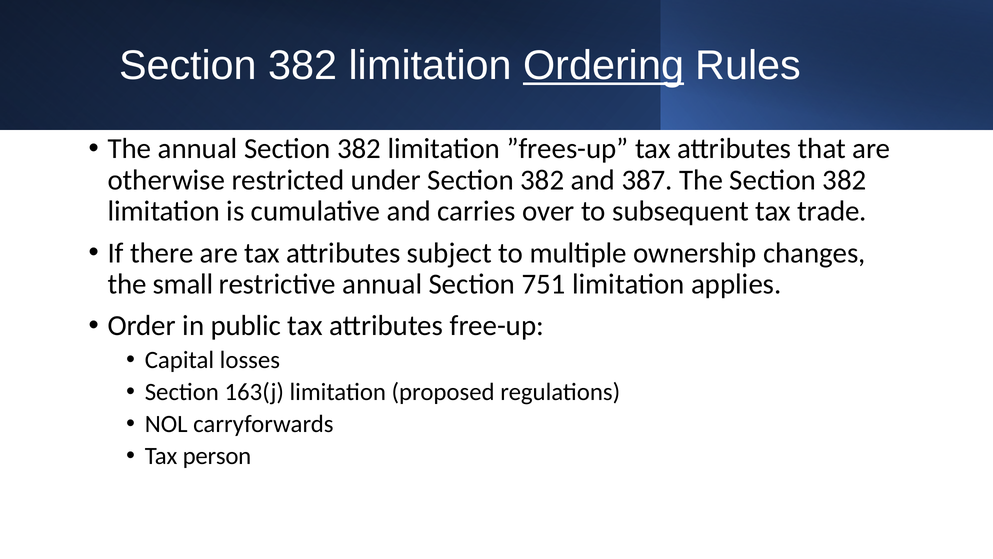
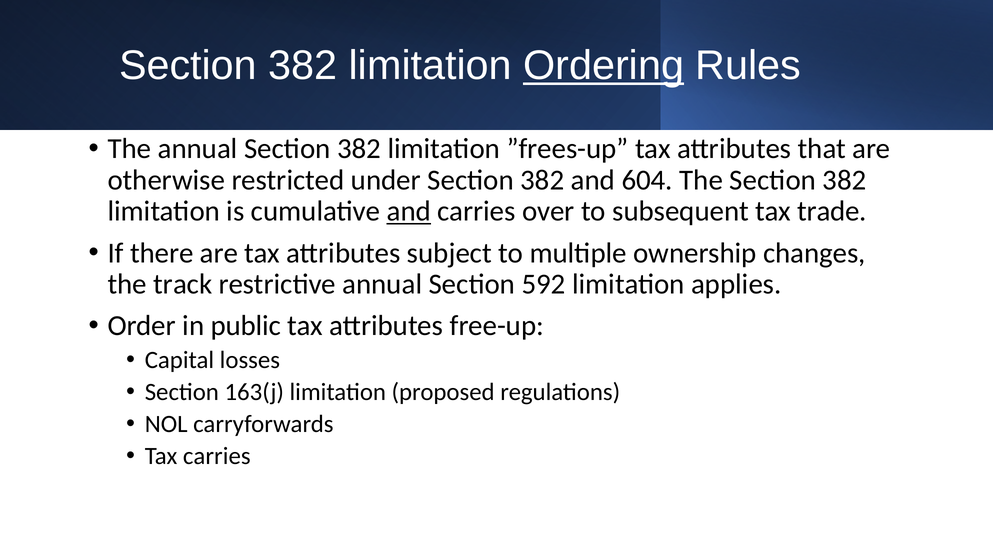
387: 387 -> 604
and at (409, 211) underline: none -> present
small: small -> track
751: 751 -> 592
Tax person: person -> carries
